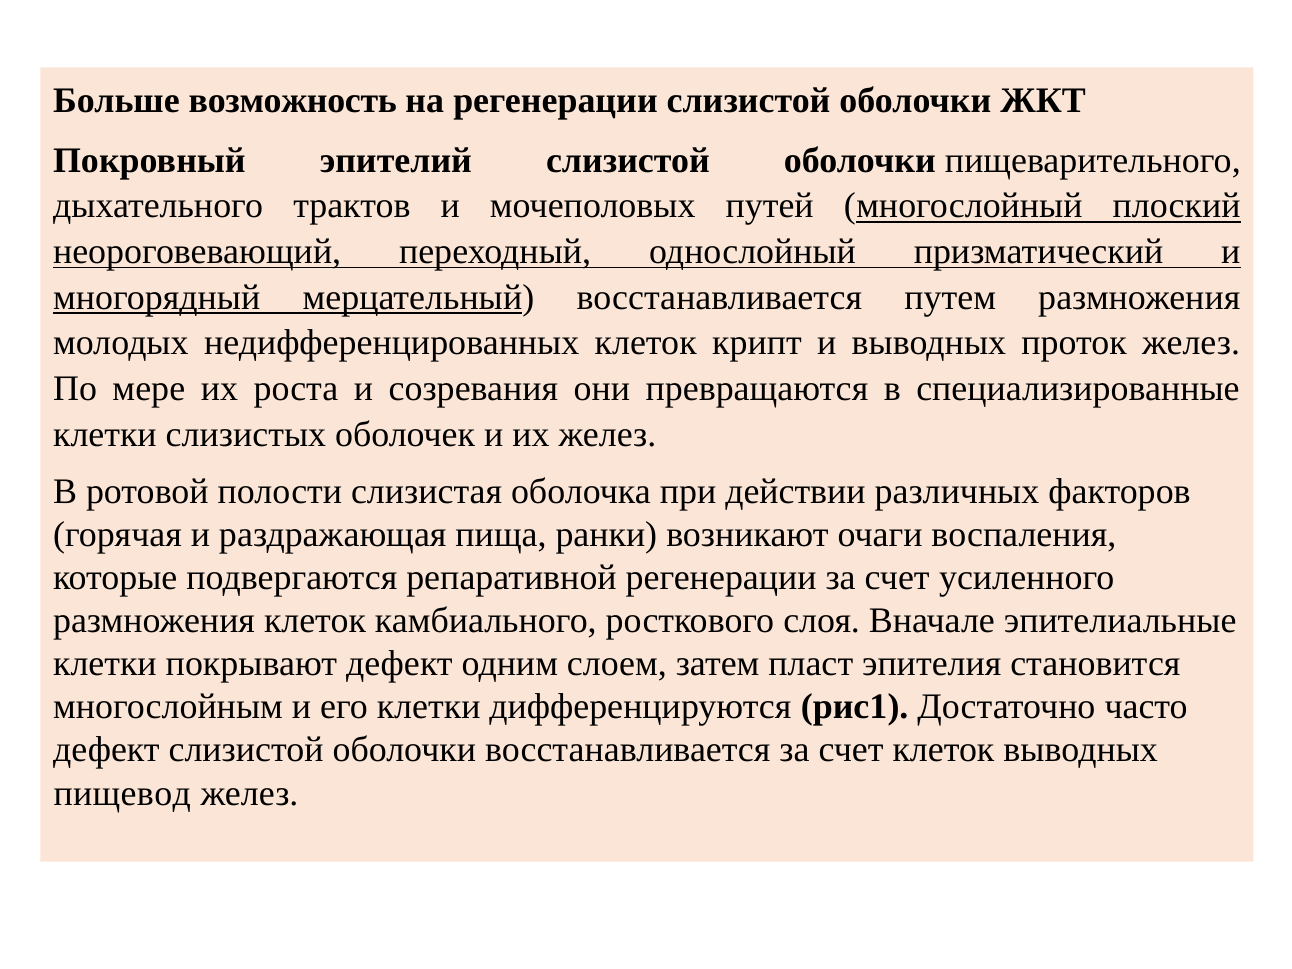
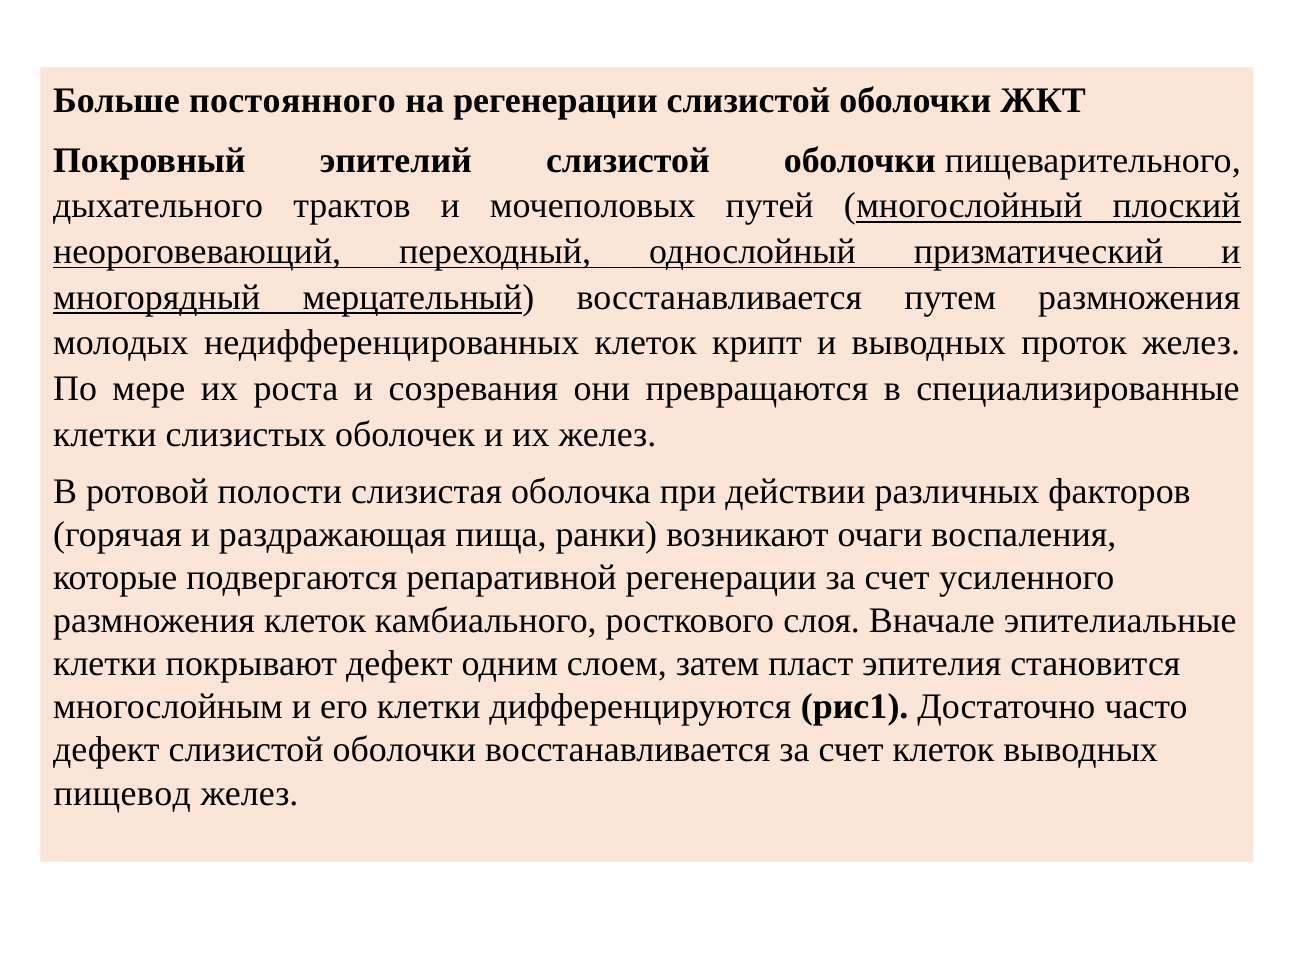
возможность: возможность -> постоянного
